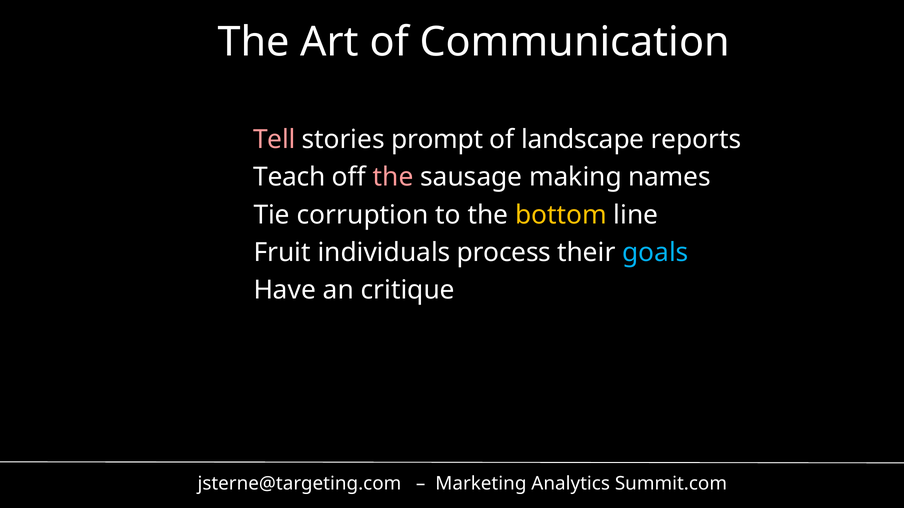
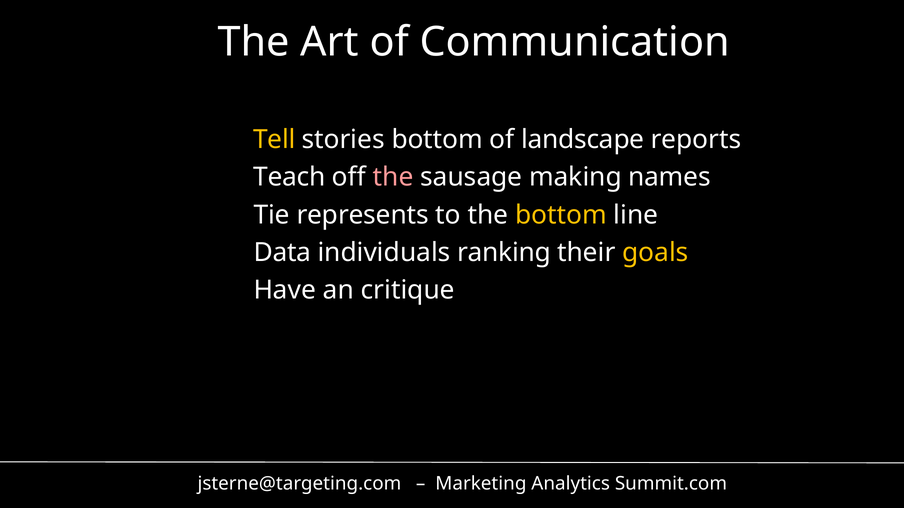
Tell colour: pink -> yellow
stories prompt: prompt -> bottom
corruption: corruption -> represents
Fruit: Fruit -> Data
process: process -> ranking
goals colour: light blue -> yellow
